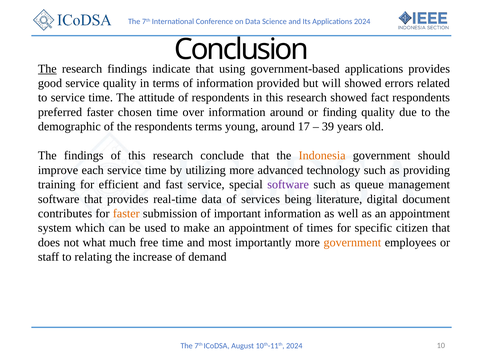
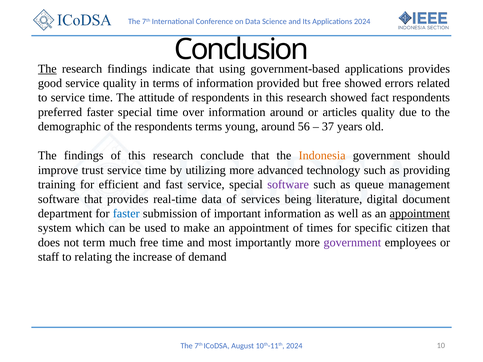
but will: will -> free
faster chosen: chosen -> special
finding: finding -> articles
17: 17 -> 56
39: 39 -> 37
each: each -> trust
contributes: contributes -> department
faster at (126, 214) colour: orange -> blue
appointment at (420, 214) underline: none -> present
what: what -> term
government at (352, 243) colour: orange -> purple
